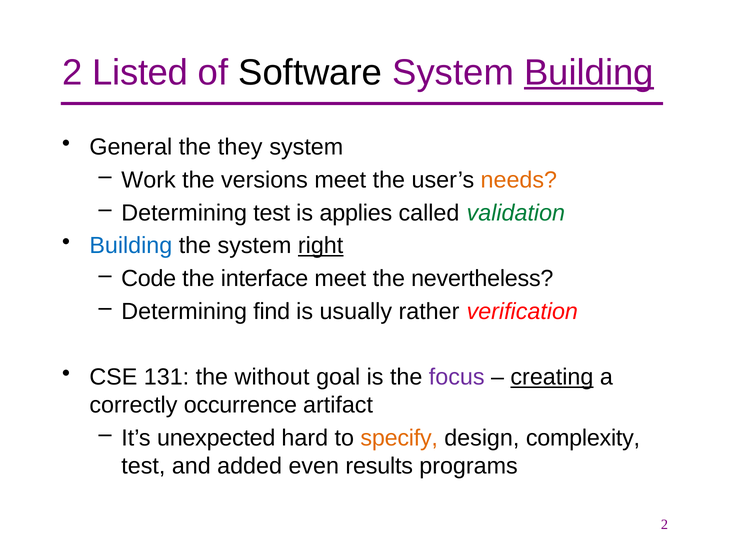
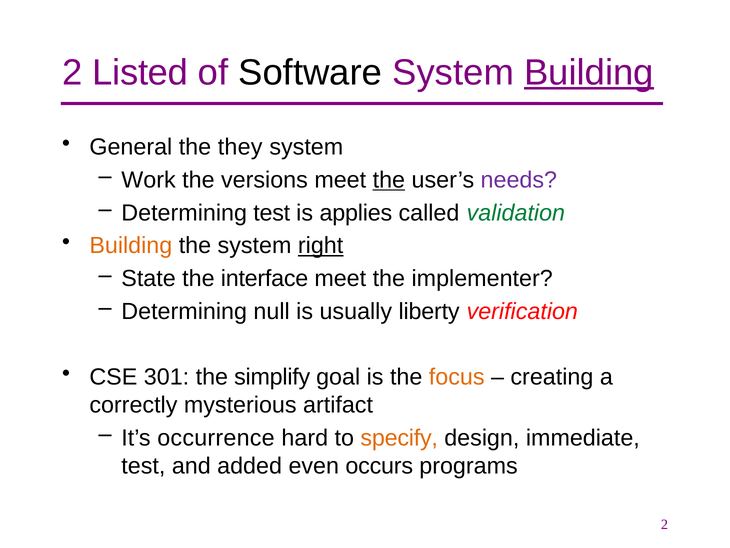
the at (389, 180) underline: none -> present
needs colour: orange -> purple
Building at (131, 245) colour: blue -> orange
Code: Code -> State
nevertheless: nevertheless -> implementer
find: find -> null
rather: rather -> liberty
131: 131 -> 301
without: without -> simplify
focus colour: purple -> orange
creating underline: present -> none
occurrence: occurrence -> mysterious
unexpected: unexpected -> occurrence
complexity: complexity -> immediate
results: results -> occurs
